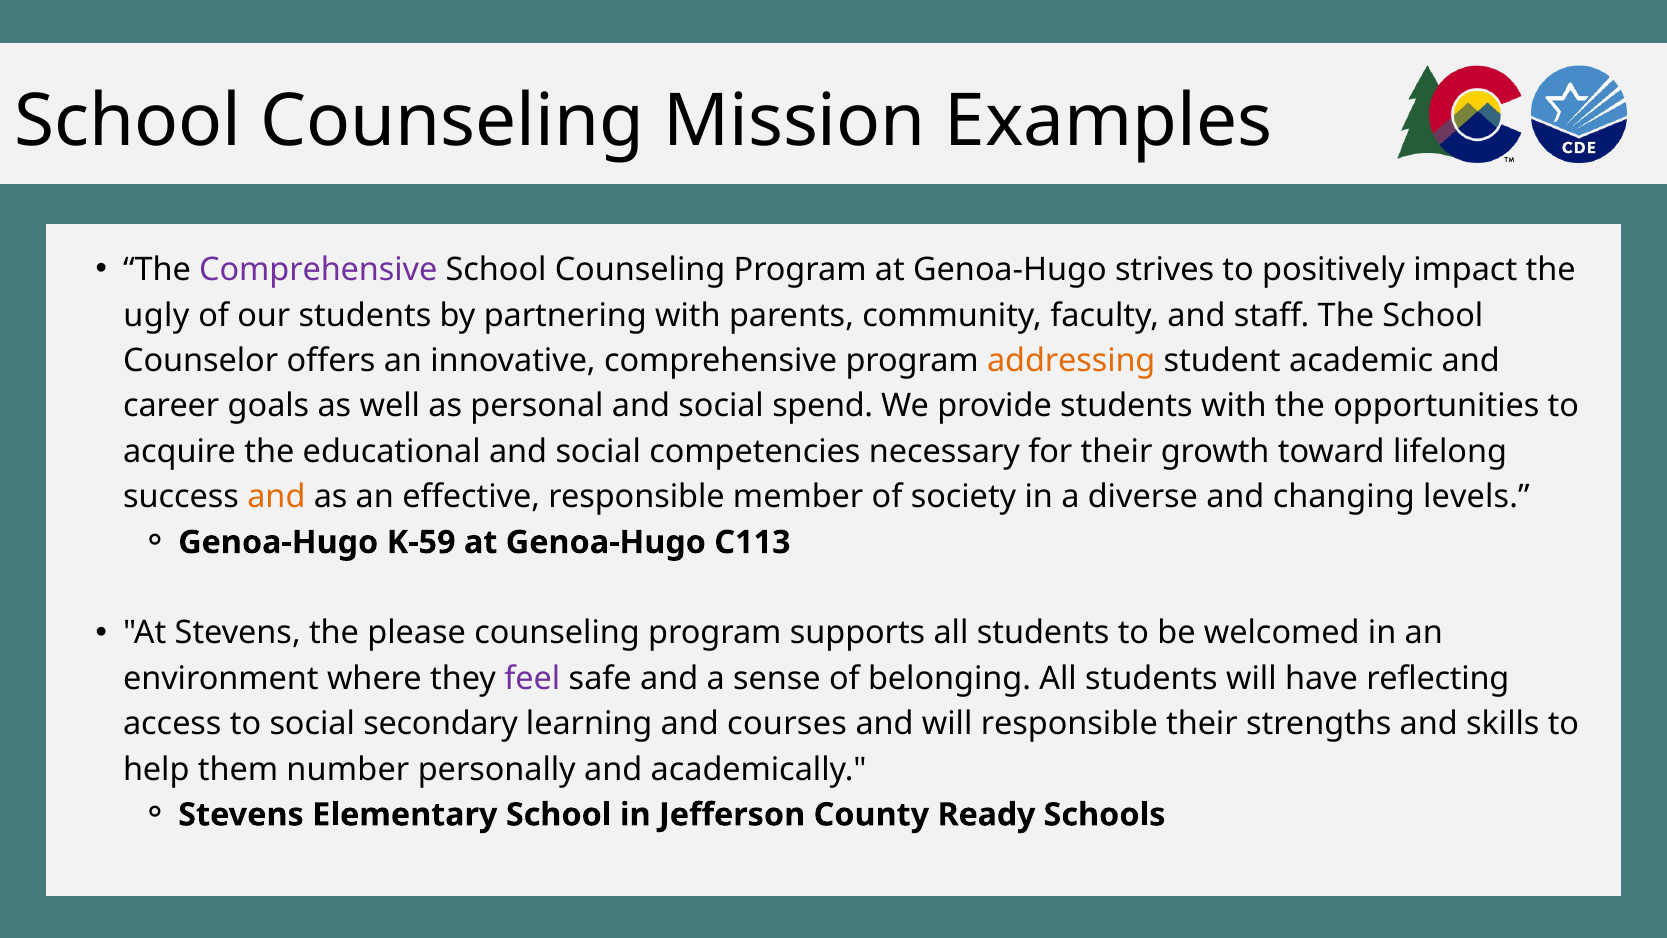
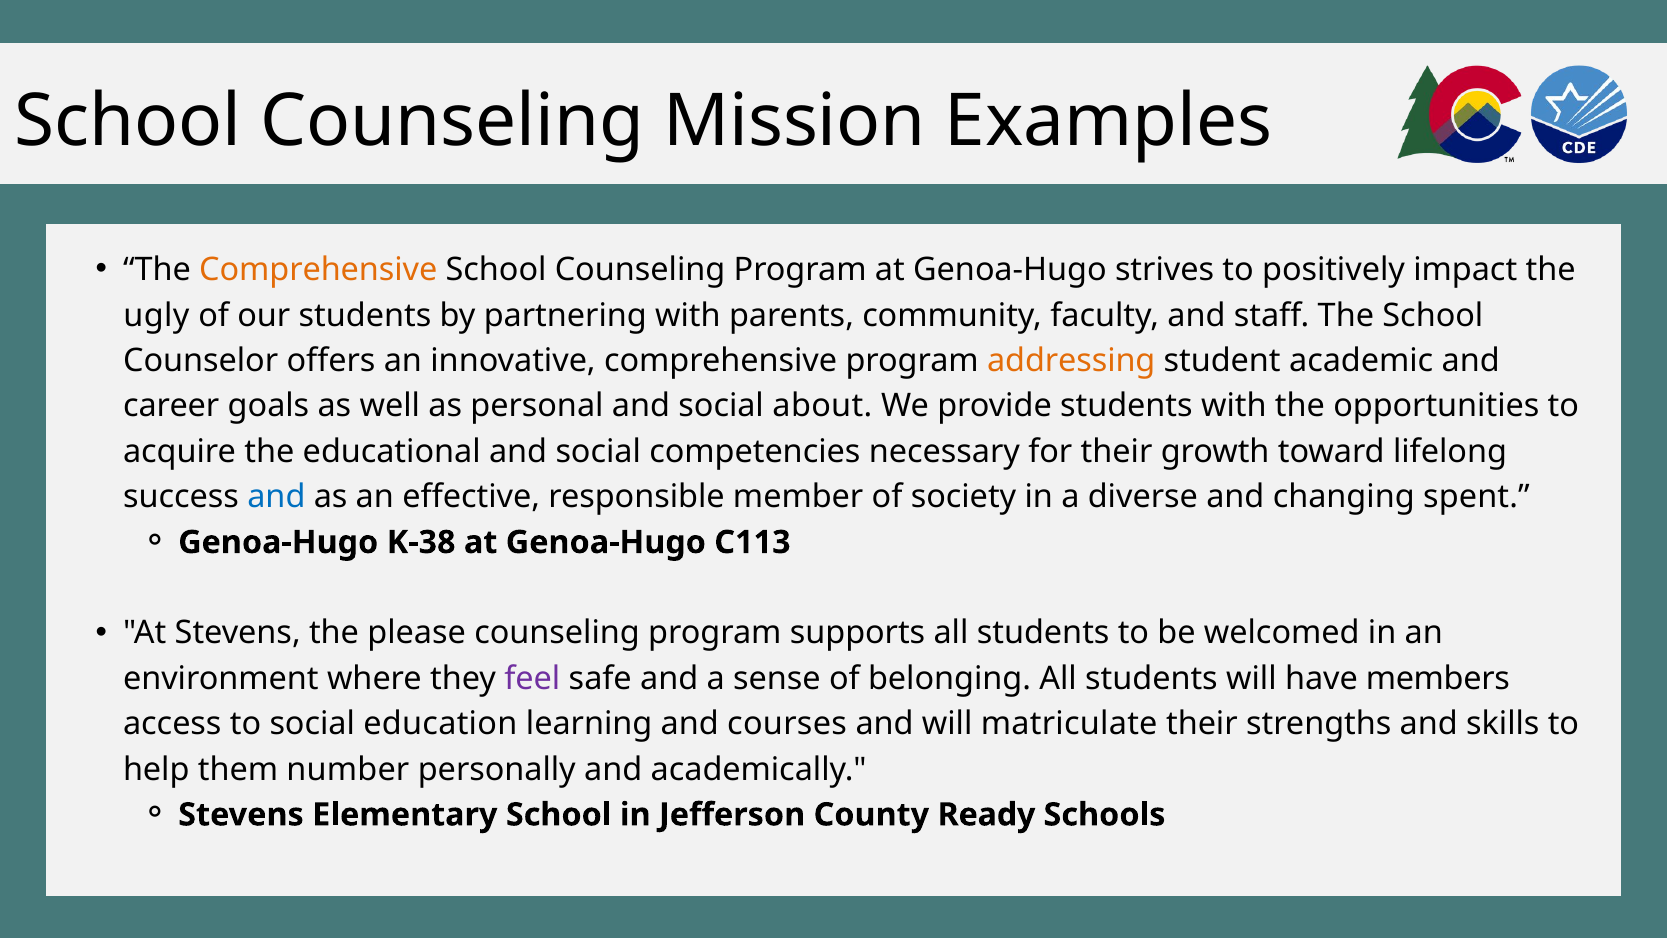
Comprehensive at (318, 270) colour: purple -> orange
spend: spend -> about
and at (276, 497) colour: orange -> blue
levels: levels -> spent
K-59: K-59 -> K-38
reflecting: reflecting -> members
secondary: secondary -> education
will responsible: responsible -> matriculate
